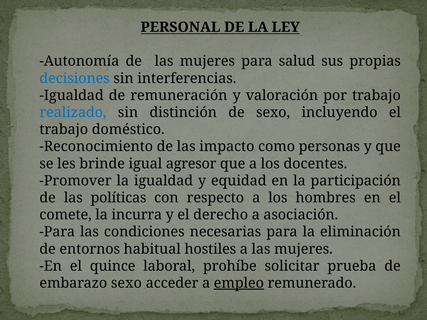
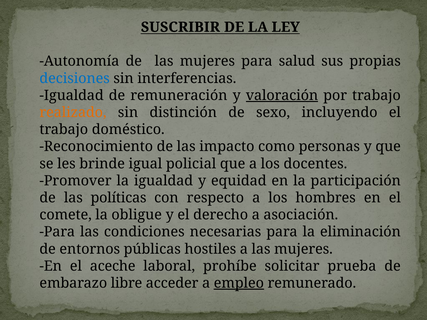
PERSONAL: PERSONAL -> SUSCRIBIR
valoración underline: none -> present
realizado colour: blue -> orange
agresor: agresor -> policial
incurra: incurra -> obligue
habitual: habitual -> públicas
quince: quince -> aceche
embarazo sexo: sexo -> libre
